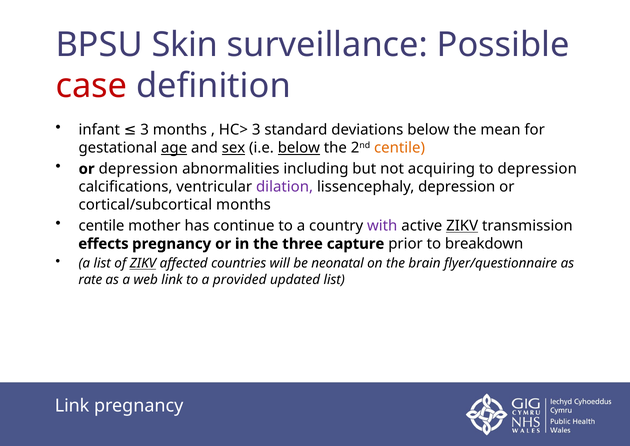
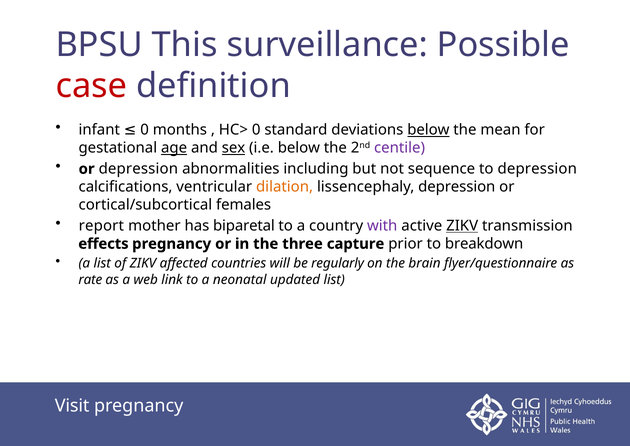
Skin: Skin -> This
infant 3: 3 -> 0
HC> 3: 3 -> 0
below at (428, 130) underline: none -> present
below at (299, 148) underline: present -> none
centile at (400, 148) colour: orange -> purple
acquiring: acquiring -> sequence
dilation colour: purple -> orange
cortical/subcortical months: months -> females
centile at (101, 226): centile -> report
continue: continue -> biparetal
ZIKV at (143, 263) underline: present -> none
neonatal: neonatal -> regularly
provided: provided -> neonatal
Link at (72, 405): Link -> Visit
